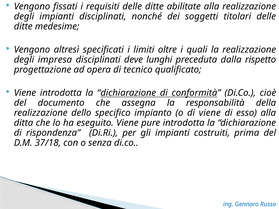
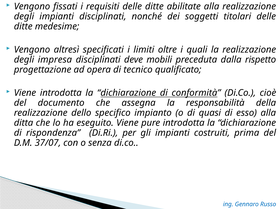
lunghi: lunghi -> mobili
di viene: viene -> quasi
37/18: 37/18 -> 37/07
